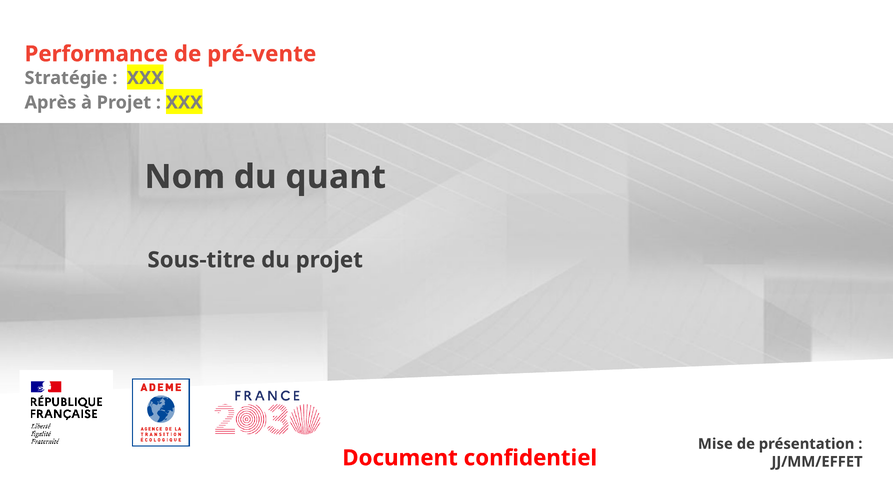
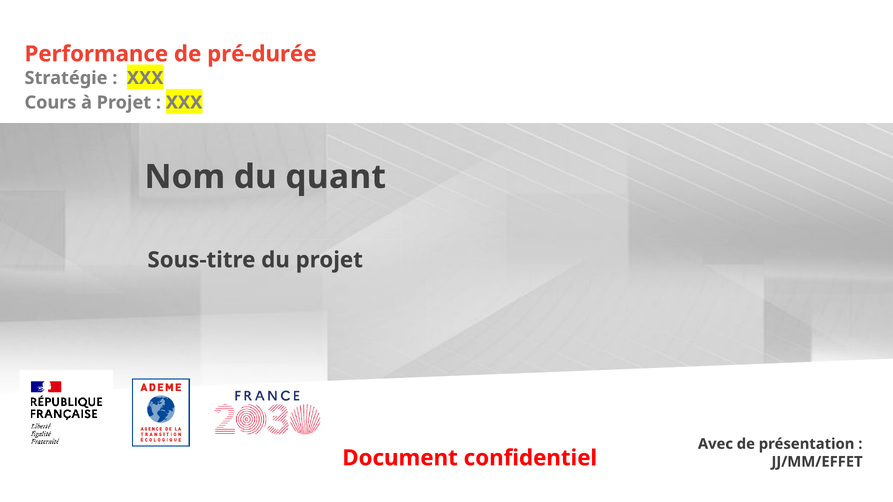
pré-vente: pré-vente -> pré-durée
Après: Après -> Cours
Mise: Mise -> Avec
